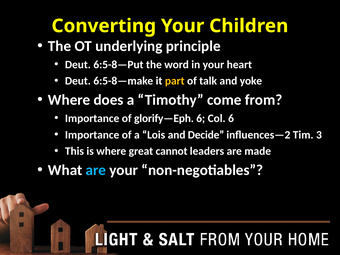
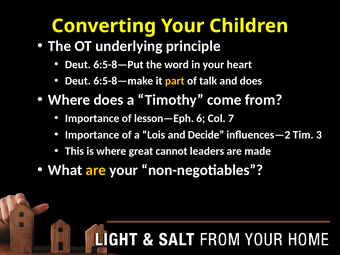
and yoke: yoke -> does
glorify—Eph: glorify—Eph -> lesson—Eph
Col 6: 6 -> 7
are at (96, 170) colour: light blue -> yellow
